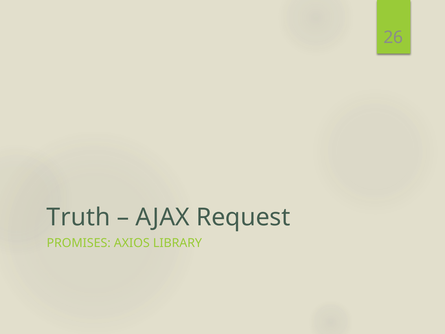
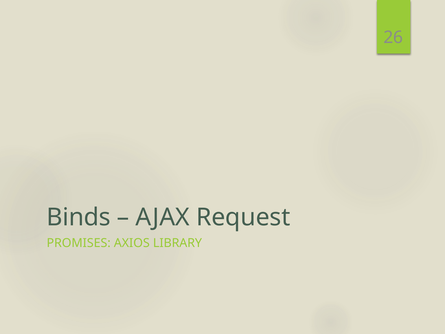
Truth: Truth -> Binds
